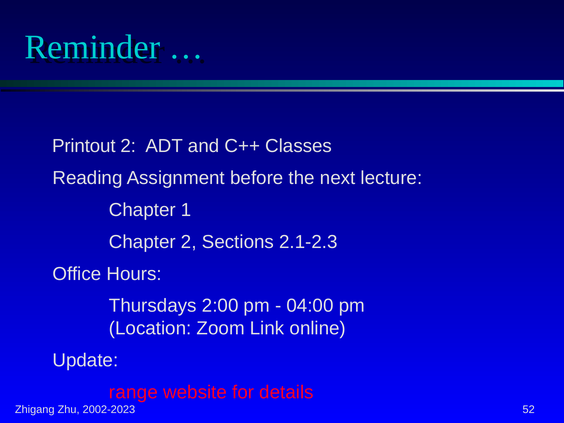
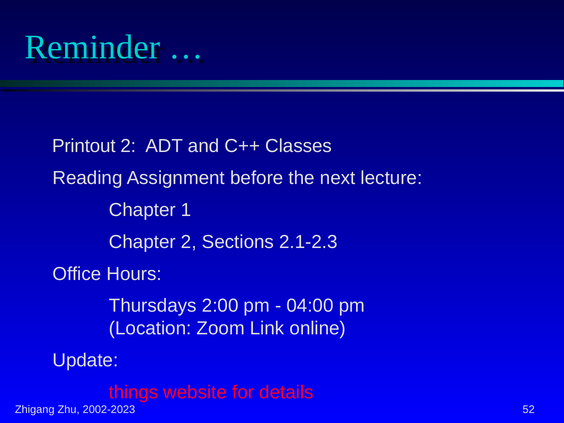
range: range -> things
